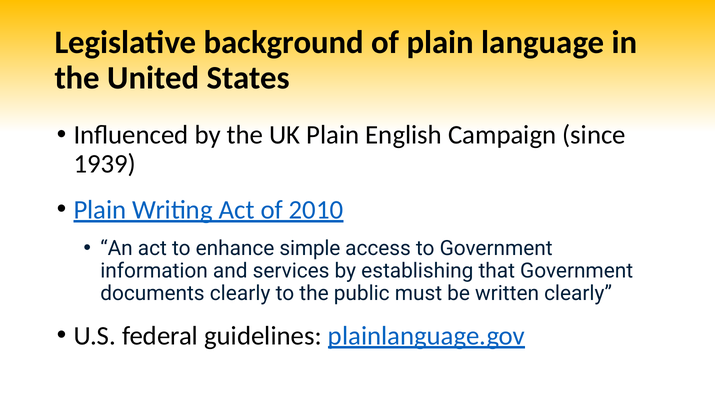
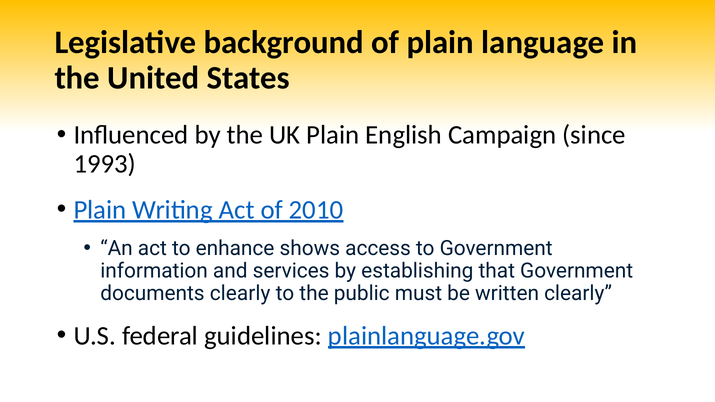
1939: 1939 -> 1993
simple: simple -> shows
